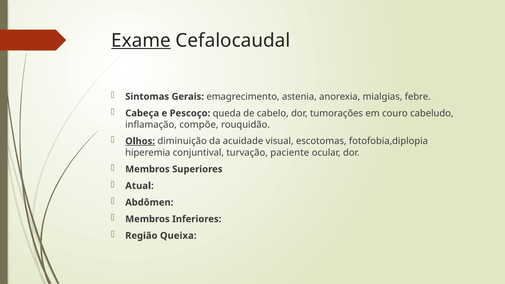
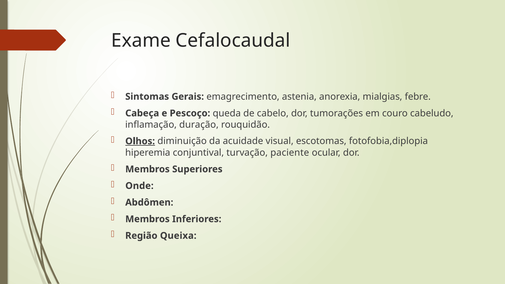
Exame underline: present -> none
compõe: compõe -> duração
Atual: Atual -> Onde
